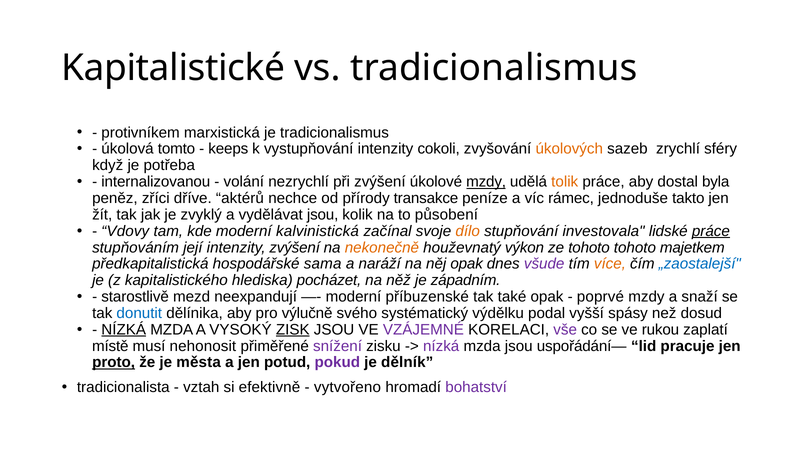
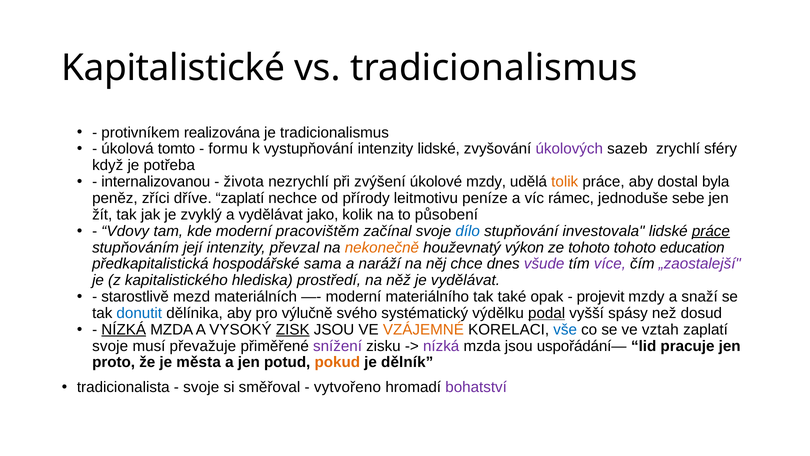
marxistická: marxistická -> realizována
keeps: keeps -> formu
intenzity cokoli: cokoli -> lidské
úkolových colour: orange -> purple
volání: volání -> života
mzdy at (486, 182) underline: present -> none
dříve aktérů: aktérů -> zaplatí
transakce: transakce -> leitmotivu
takto: takto -> sebe
vydělávat jsou: jsou -> jako
kalvinistická: kalvinistická -> pracovištěm
dílo colour: orange -> blue
intenzity zvýšení: zvýšení -> převzal
majetkem: majetkem -> education
něj opak: opak -> chce
více colour: orange -> purple
„zaostalejší colour: blue -> purple
pocházet: pocházet -> prostředí
je západním: západním -> vydělávat
neexpandují: neexpandují -> materiálních
příbuzenské: příbuzenské -> materiálního
poprvé: poprvé -> projevit
podal underline: none -> present
VZÁJEMNÉ colour: purple -> orange
vše colour: purple -> blue
rukou: rukou -> vztah
místě at (110, 346): místě -> svoje
nehonosit: nehonosit -> převažuje
proto underline: present -> none
pokud colour: purple -> orange
vztah at (201, 387): vztah -> svoje
efektivně: efektivně -> směřoval
